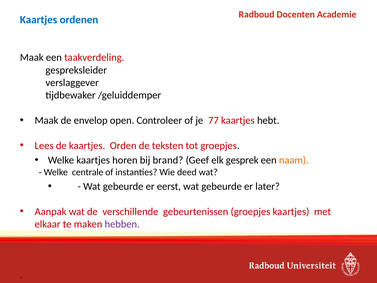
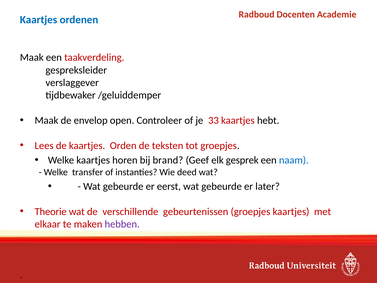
77: 77 -> 33
naam colour: orange -> blue
centrale: centrale -> transfer
Aanpak: Aanpak -> Theorie
